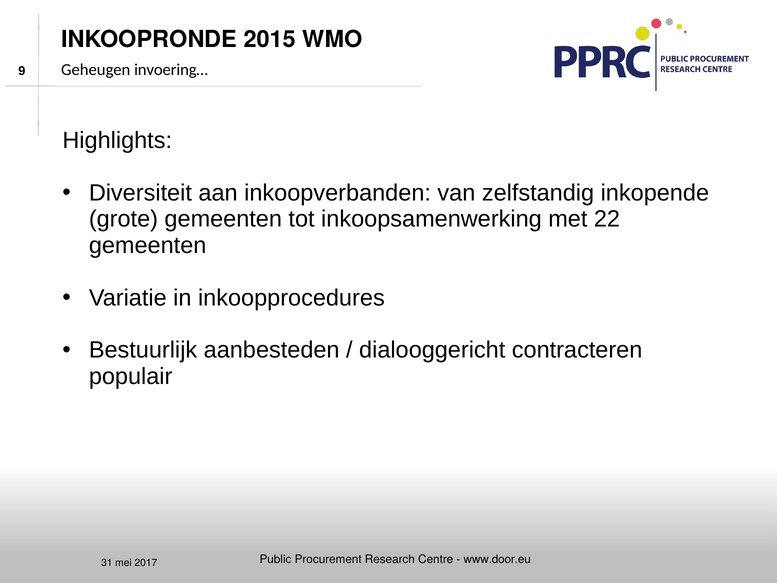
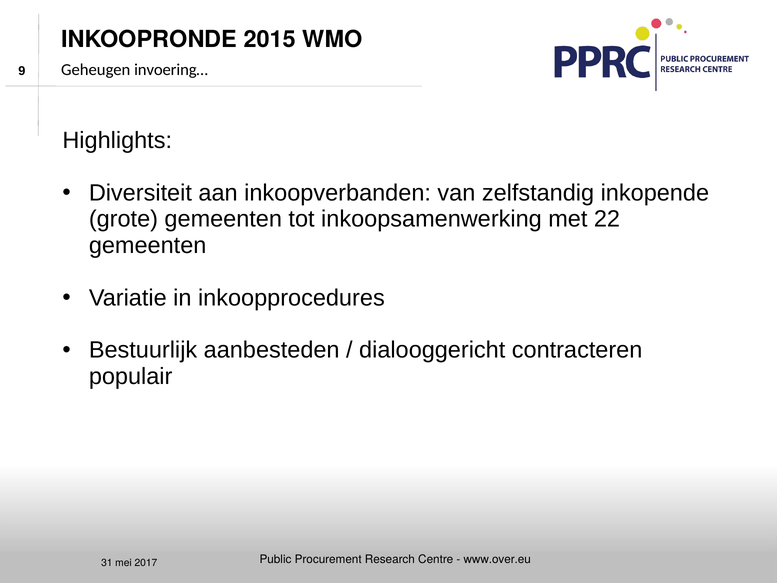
www.door.eu: www.door.eu -> www.over.eu
